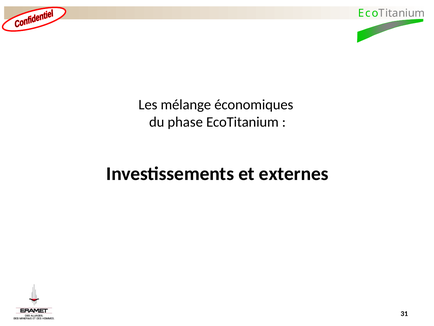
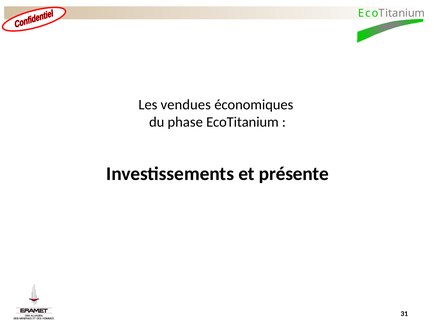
mélange: mélange -> vendues
externes: externes -> présente
